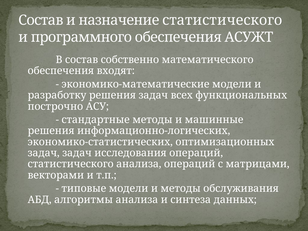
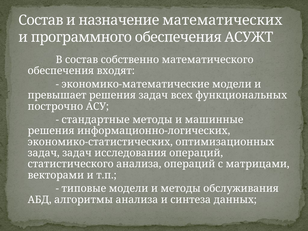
назначение статистического: статистического -> математических
разработку: разработку -> превышает
